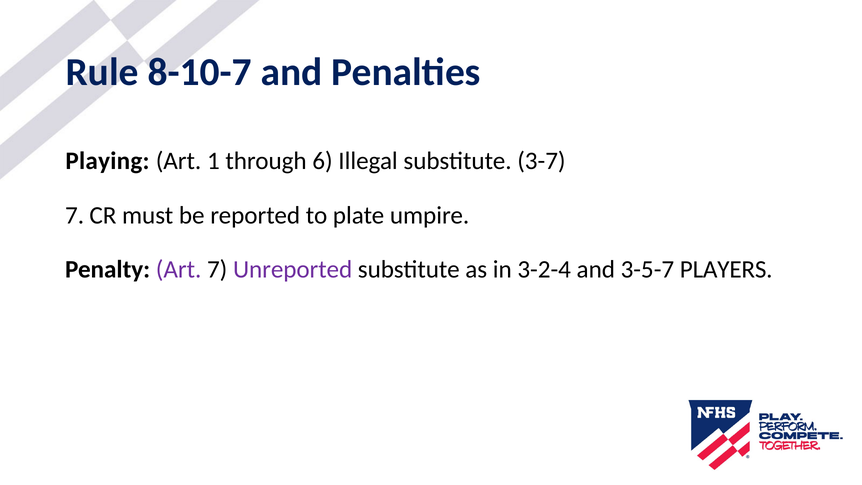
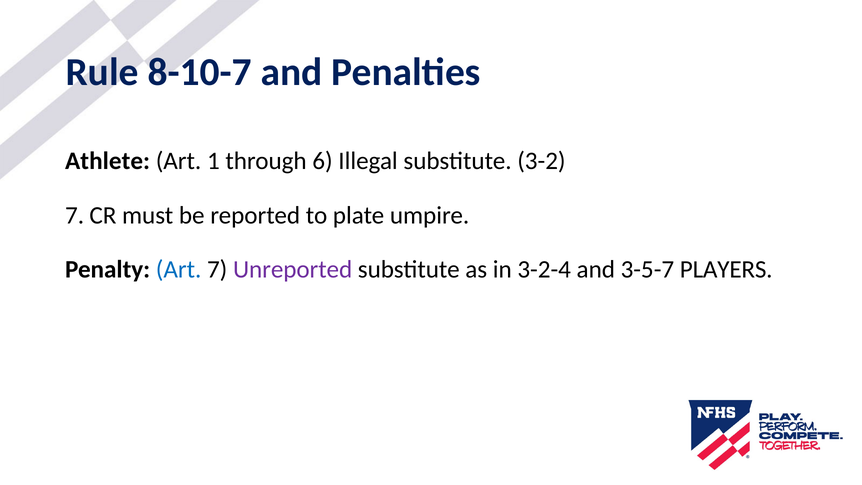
Playing: Playing -> Athlete
3-7: 3-7 -> 3-2
Art at (179, 270) colour: purple -> blue
